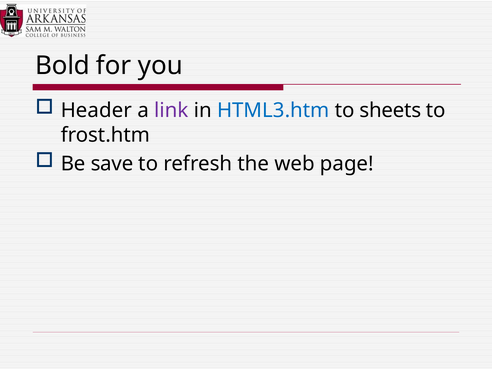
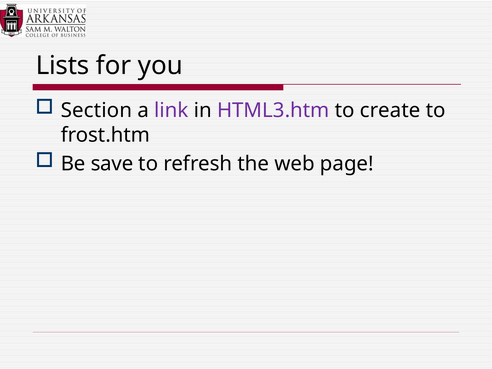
Bold: Bold -> Lists
Header: Header -> Section
HTML3.htm colour: blue -> purple
sheets: sheets -> create
